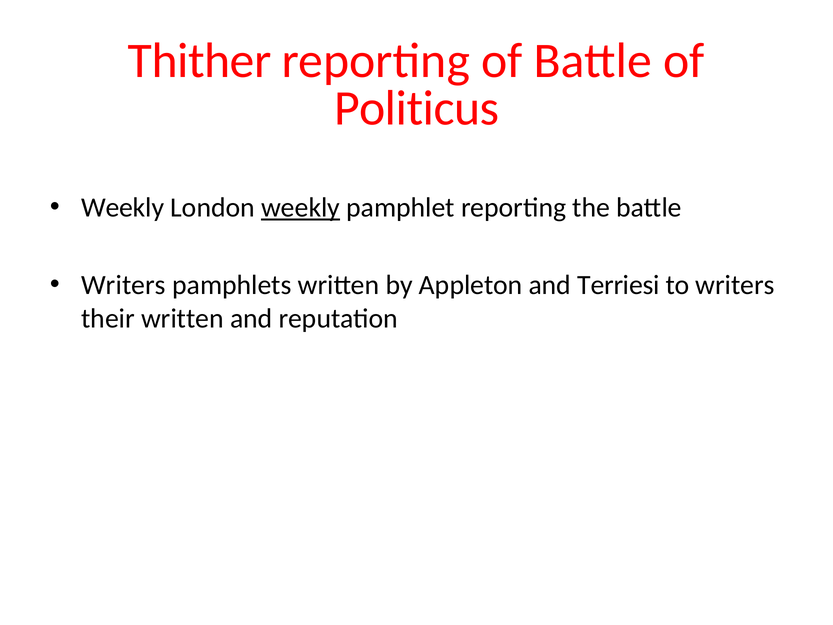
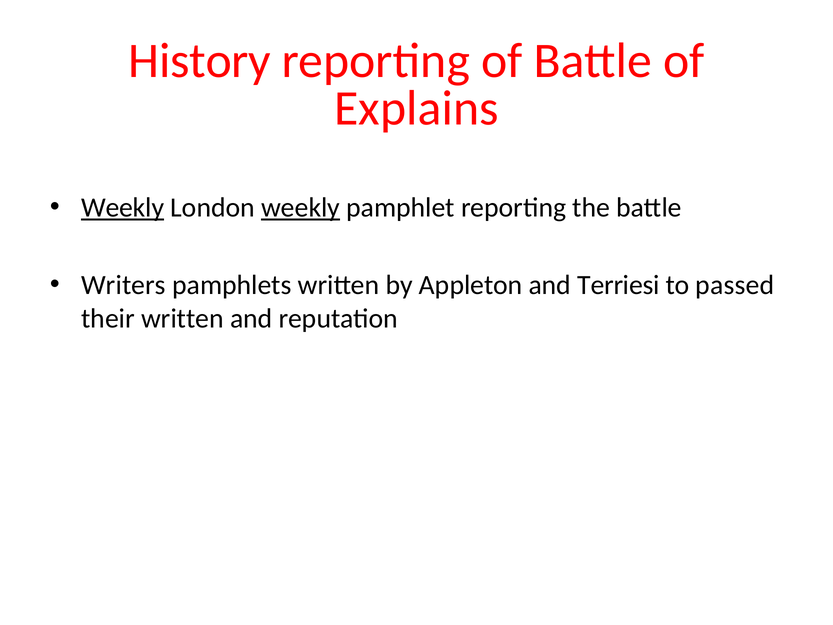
Thither: Thither -> History
Politicus: Politicus -> Explains
Weekly at (123, 207) underline: none -> present
to writers: writers -> passed
